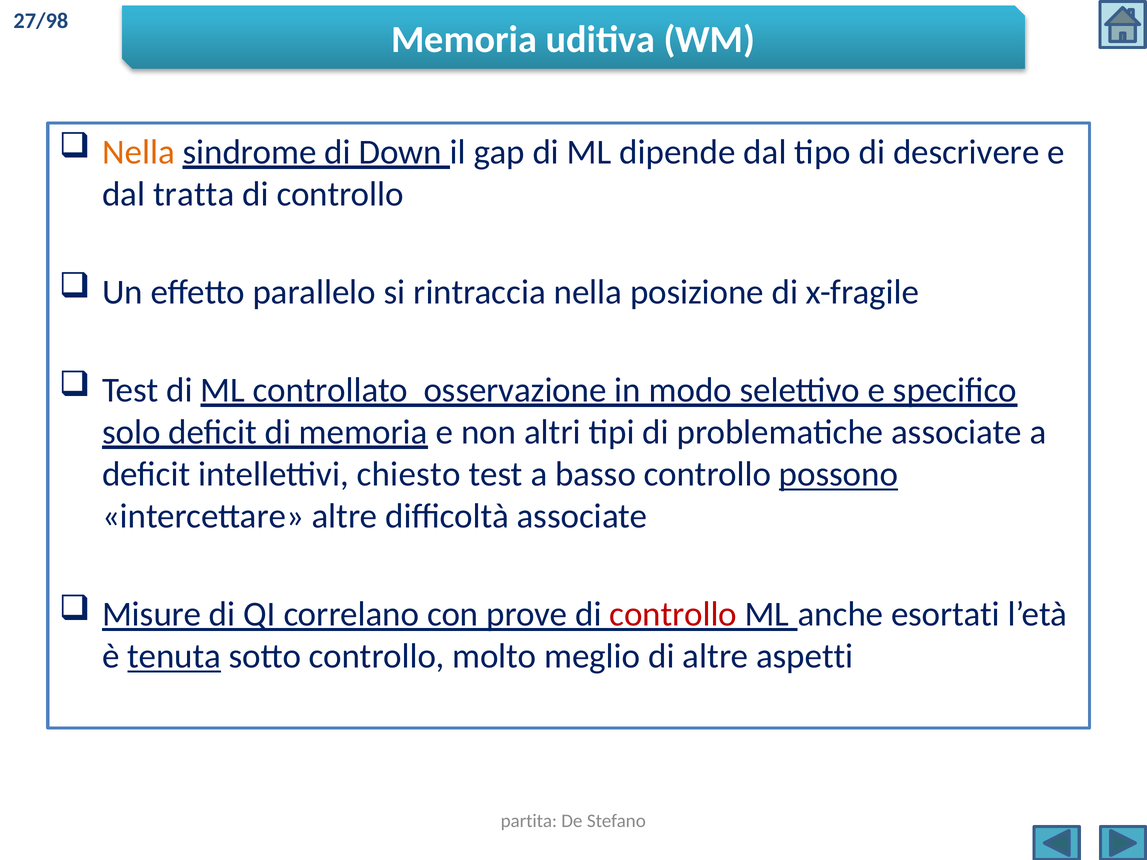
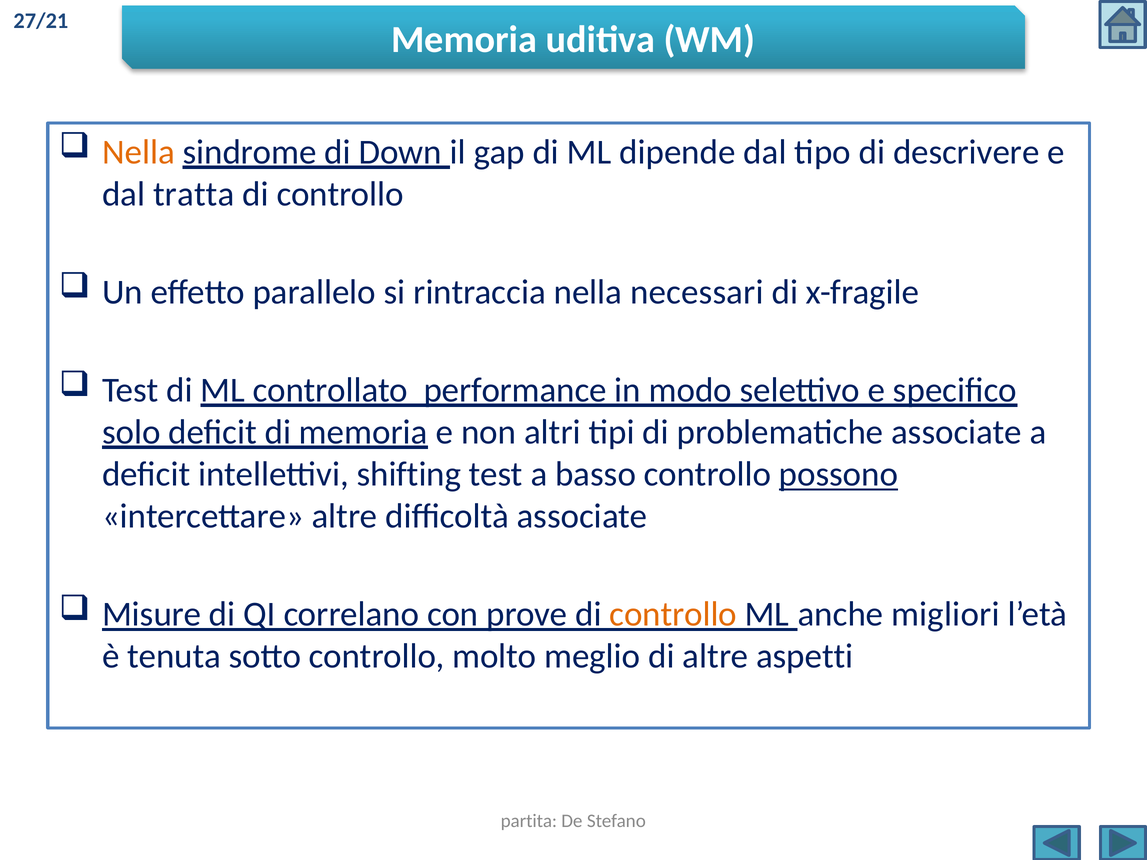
27/98: 27/98 -> 27/21
posizione: posizione -> necessari
osservazione: osservazione -> performance
chiesto: chiesto -> shifting
controllo at (673, 615) colour: red -> orange
esortati: esortati -> migliori
tenuta underline: present -> none
